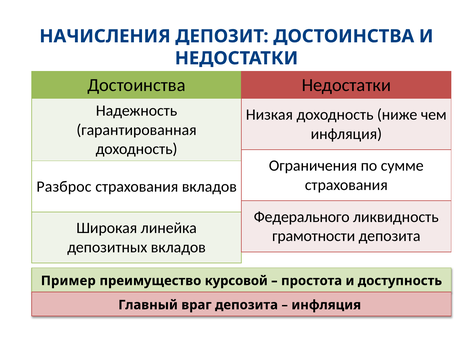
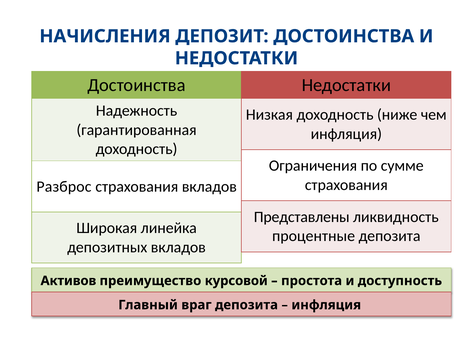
Федерального: Федерального -> Представлены
грамотности: грамотности -> процентные
Пример: Пример -> Активов
